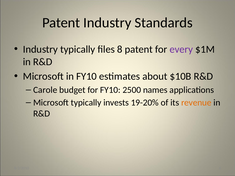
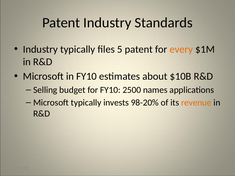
8: 8 -> 5
every colour: purple -> orange
Carole: Carole -> Selling
19-20%: 19-20% -> 98-20%
